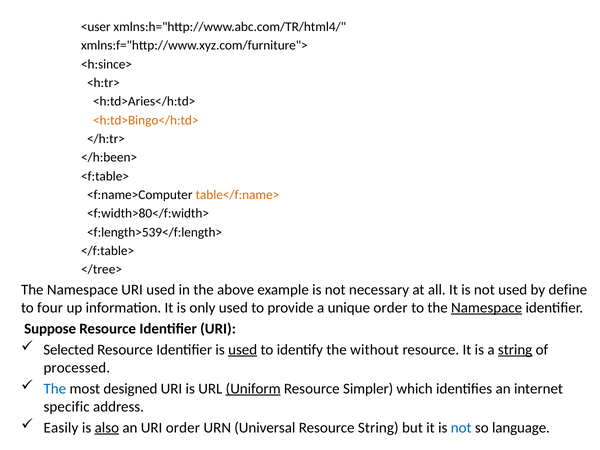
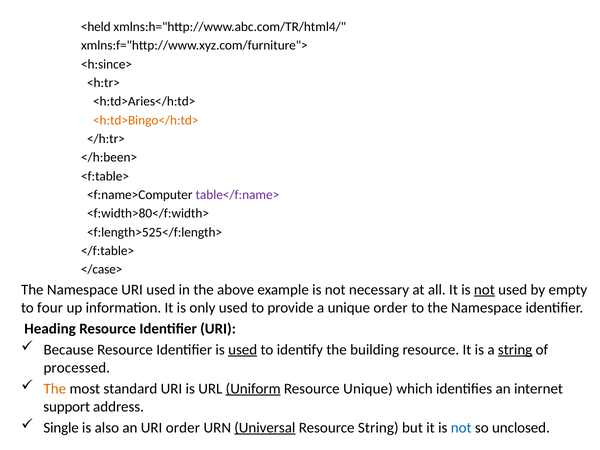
<user: <user -> <held
table</f:name> colour: orange -> purple
<f:length>539</f:length>: <f:length>539</f:length> -> <f:length>525</f:length>
</tree>: </tree> -> </case>
not at (484, 290) underline: none -> present
define: define -> empty
Namespace at (487, 308) underline: present -> none
Suppose: Suppose -> Heading
Selected: Selected -> Because
without: without -> building
The at (55, 389) colour: blue -> orange
designed: designed -> standard
Resource Simpler: Simpler -> Unique
specific: specific -> support
Easily: Easily -> Single
also underline: present -> none
Universal underline: none -> present
language: language -> unclosed
